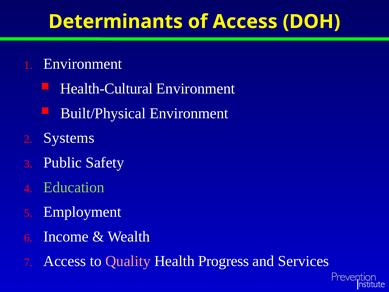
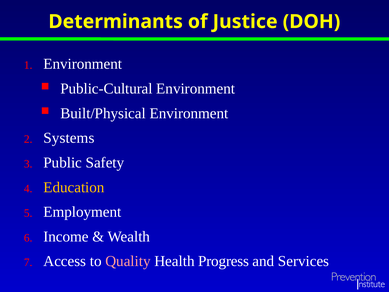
of Access: Access -> Justice
Health-Cultural: Health-Cultural -> Public-Cultural
Education colour: light green -> yellow
